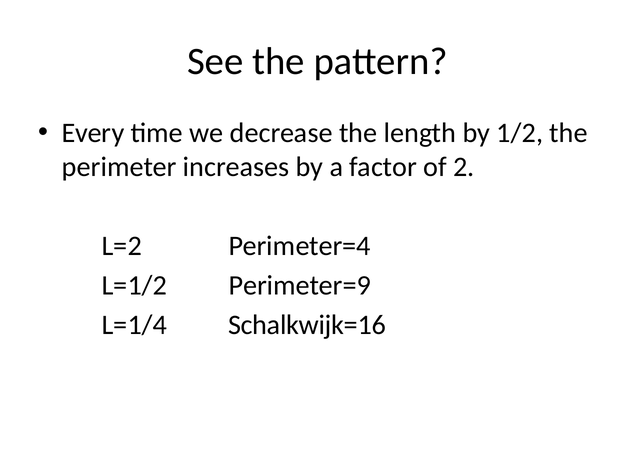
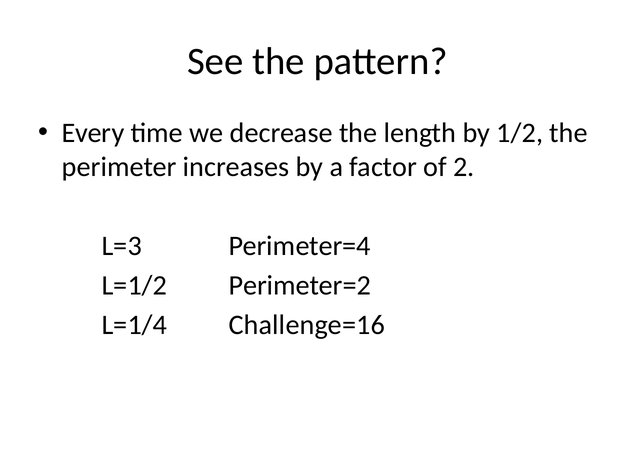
L=2: L=2 -> L=3
Perimeter=9: Perimeter=9 -> Perimeter=2
Schalkwijk=16: Schalkwijk=16 -> Challenge=16
